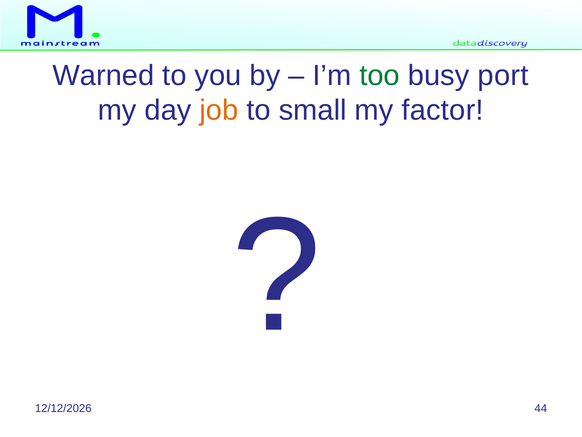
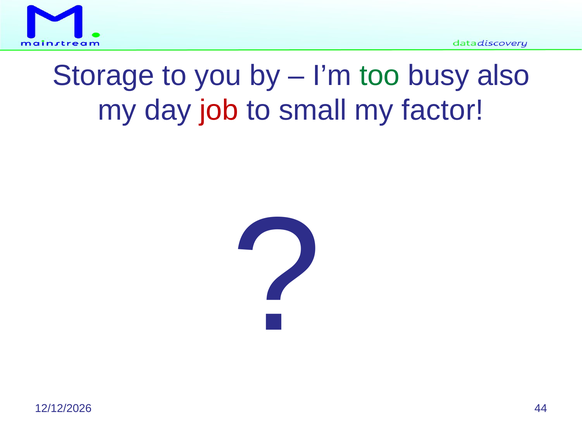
Warned: Warned -> Storage
port: port -> also
job colour: orange -> red
